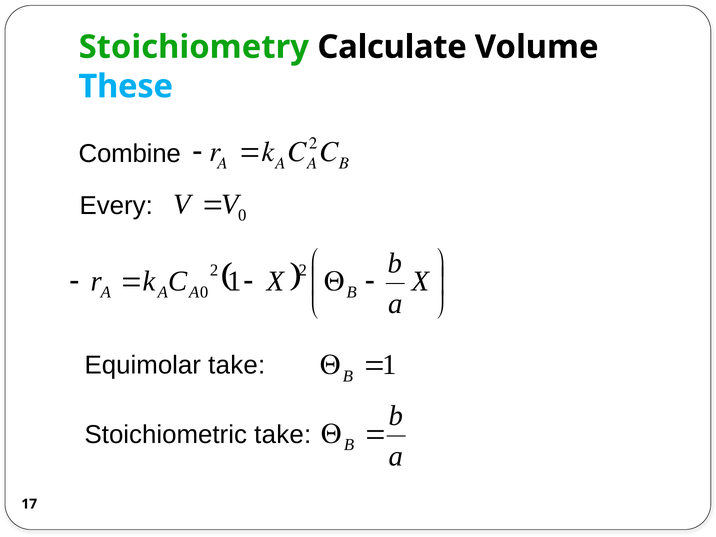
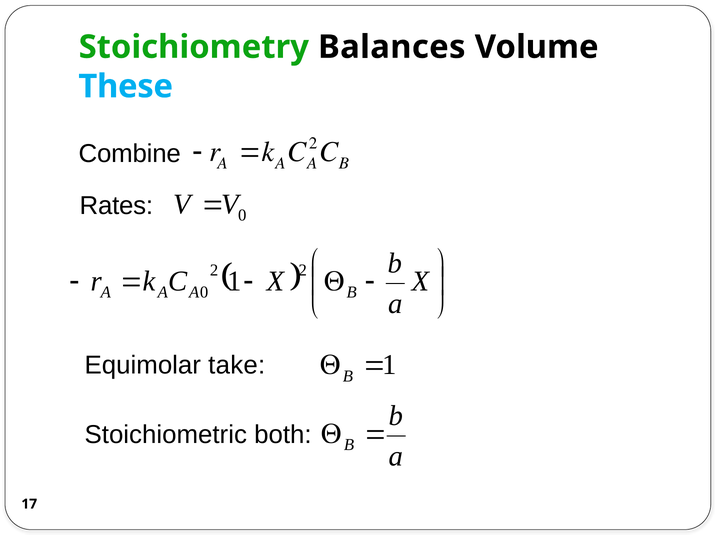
Calculate: Calculate -> Balances
Every: Every -> Rates
Stoichiometric take: take -> both
